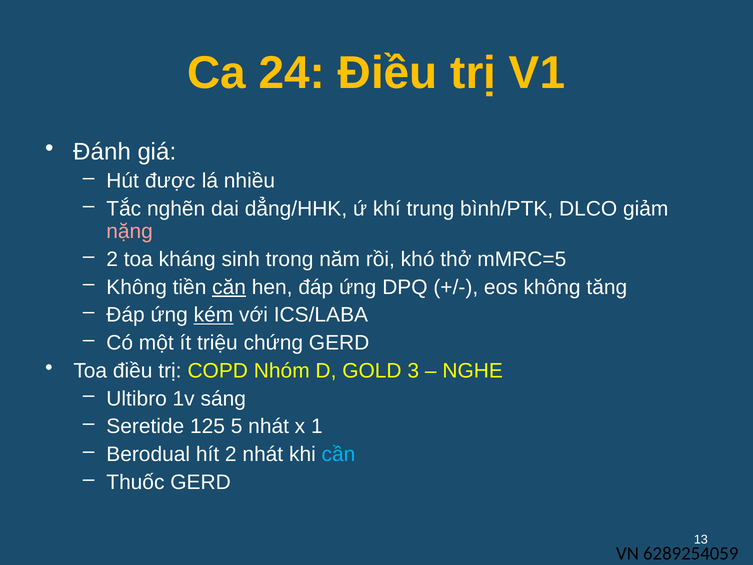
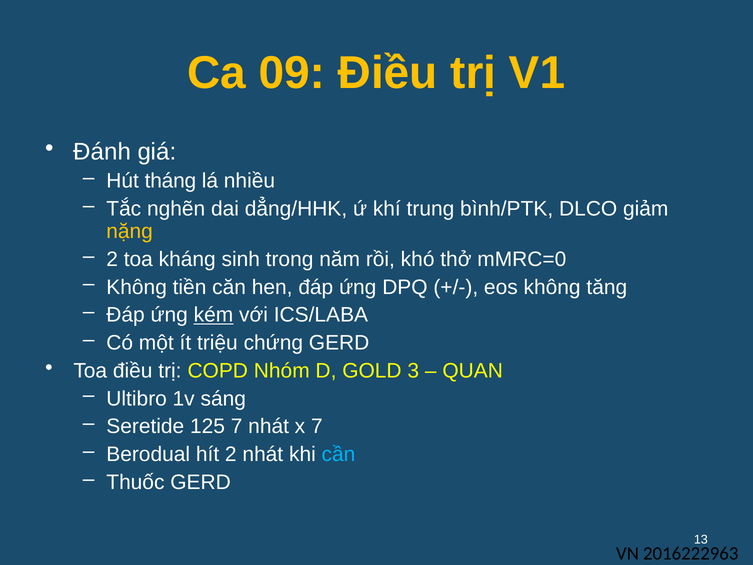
24: 24 -> 09
được: được -> tháng
nặng colour: pink -> yellow
mMRC=5: mMRC=5 -> mMRC=0
căn underline: present -> none
NGHE: NGHE -> QUAN
125 5: 5 -> 7
x 1: 1 -> 7
6289254059: 6289254059 -> 2016222963
